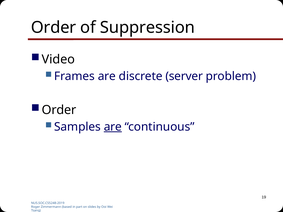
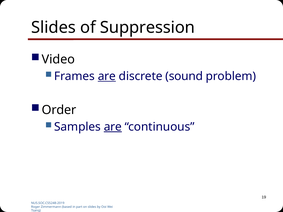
Order at (54, 27): Order -> Slides
are at (107, 76) underline: none -> present
server: server -> sound
